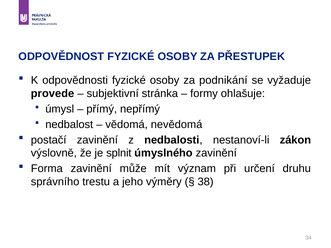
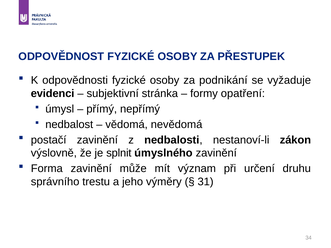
provede: provede -> evidenci
ohlašuje: ohlašuje -> opatření
38: 38 -> 31
